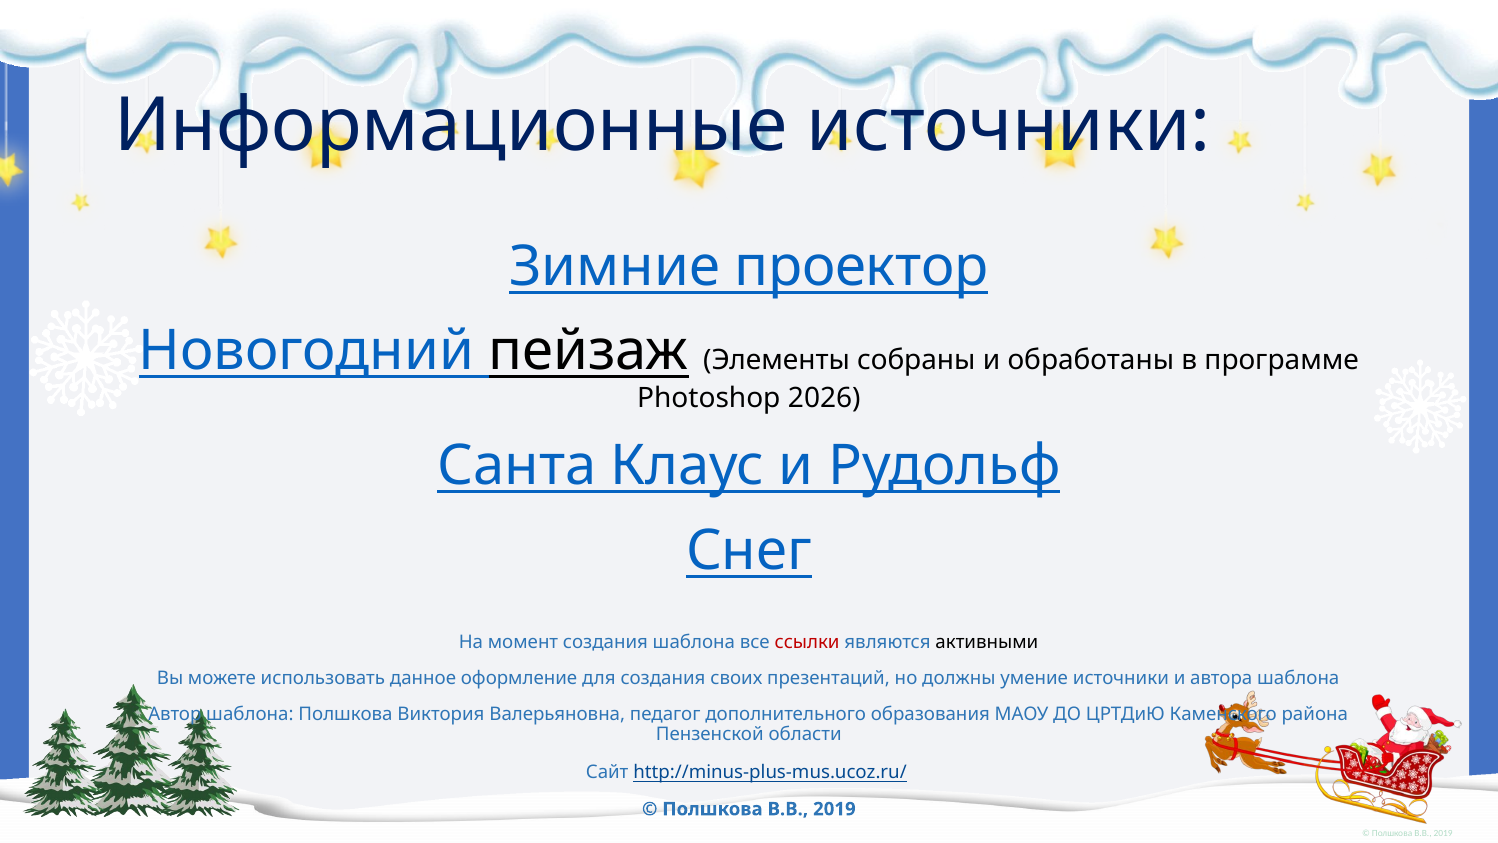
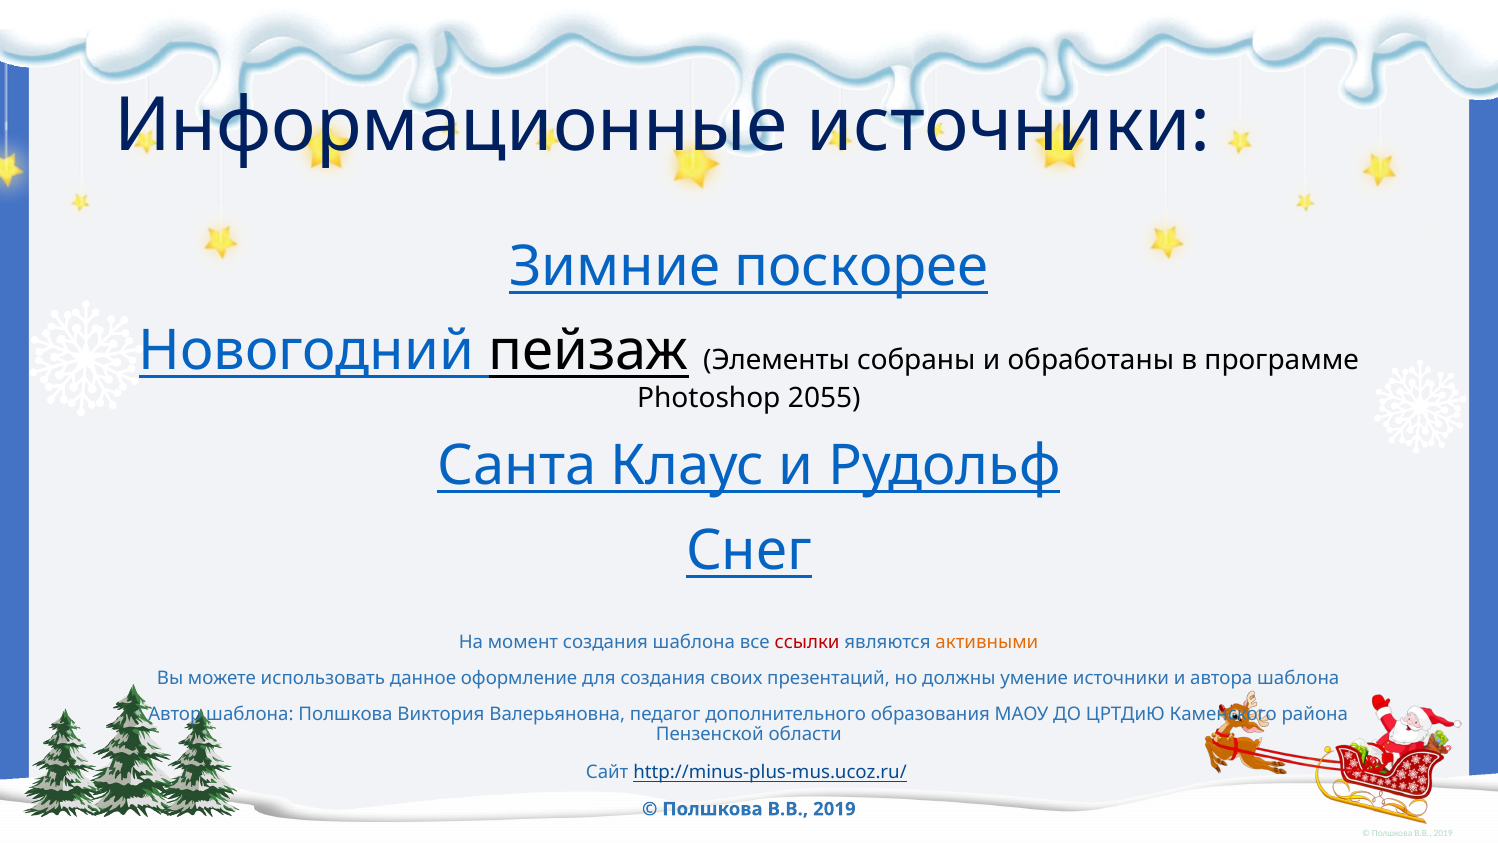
проектор: проектор -> поскорее
2026: 2026 -> 2055
активными colour: black -> orange
